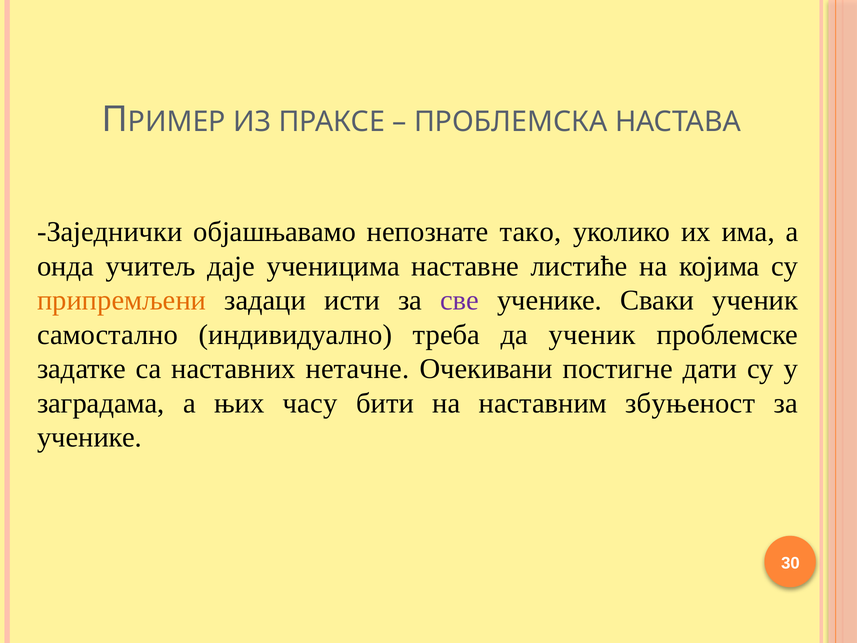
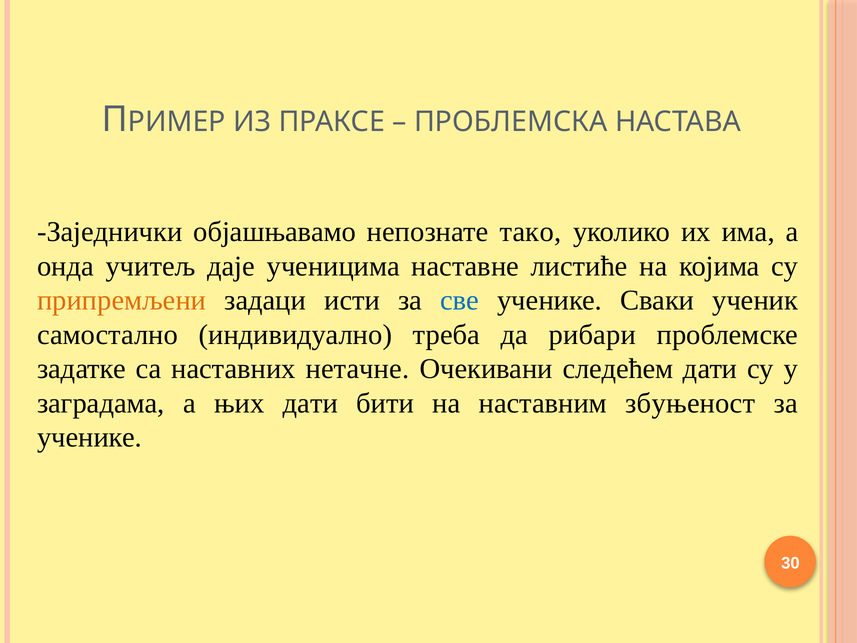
све colour: purple -> blue
да ученик: ученик -> рибари
постигне: постигне -> следећем
њих часу: часу -> дати
